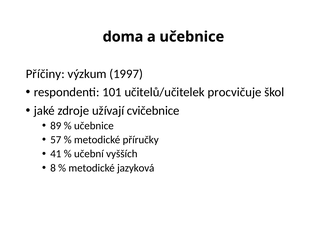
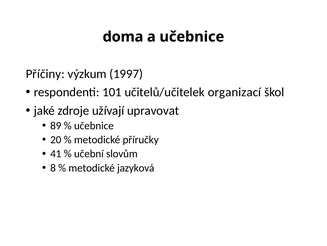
procvičuje: procvičuje -> organizací
cvičebnice: cvičebnice -> upravovat
57: 57 -> 20
vyšších: vyšších -> slovům
